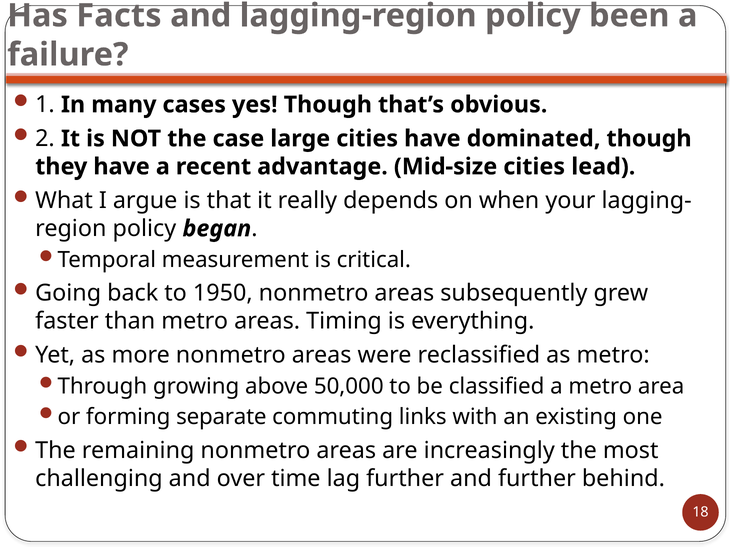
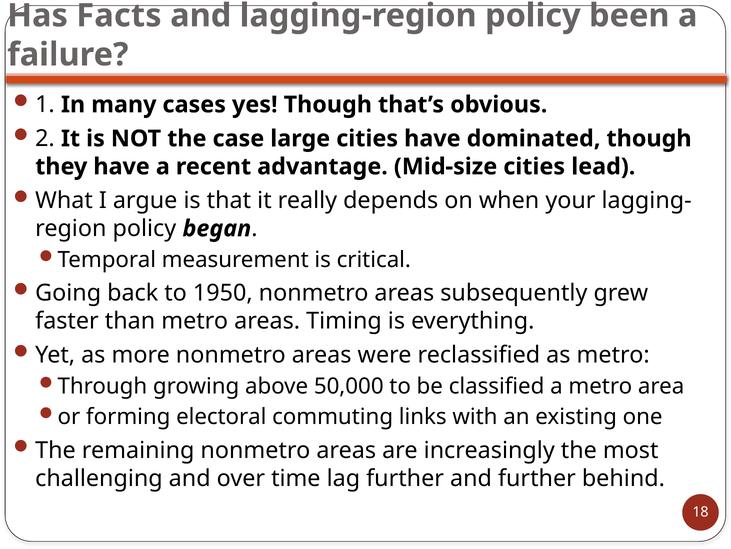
separate: separate -> electoral
